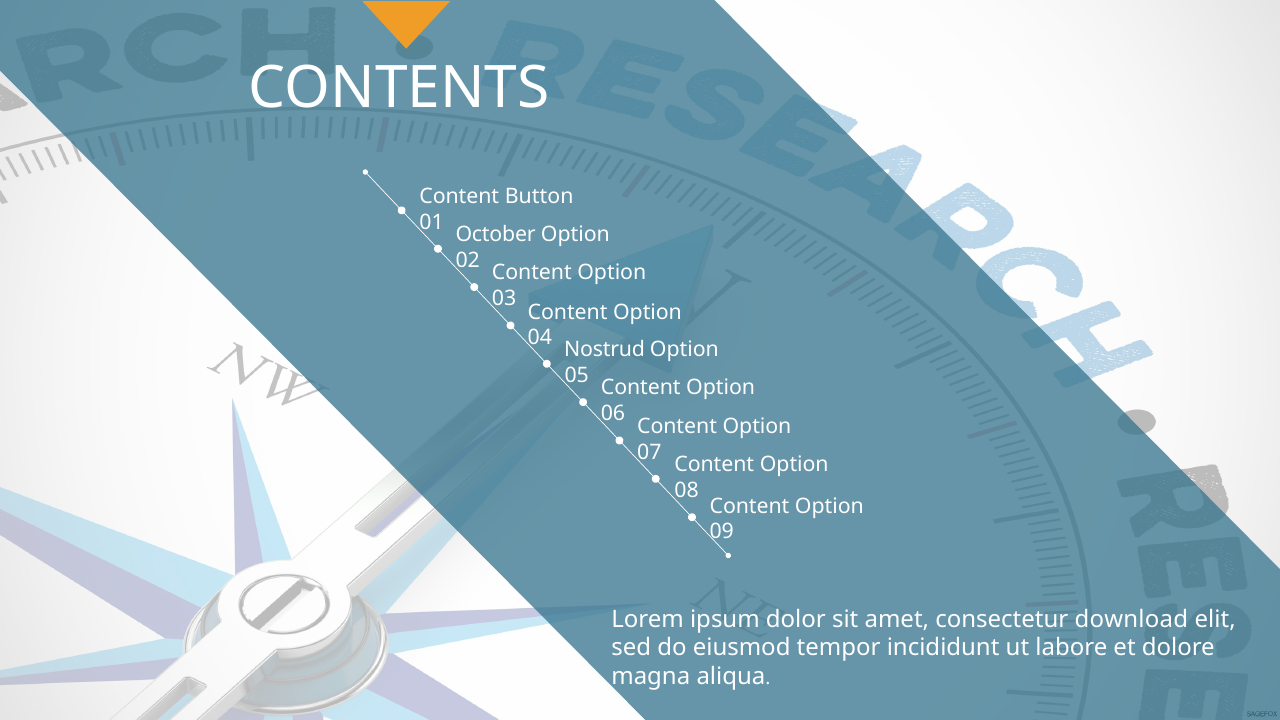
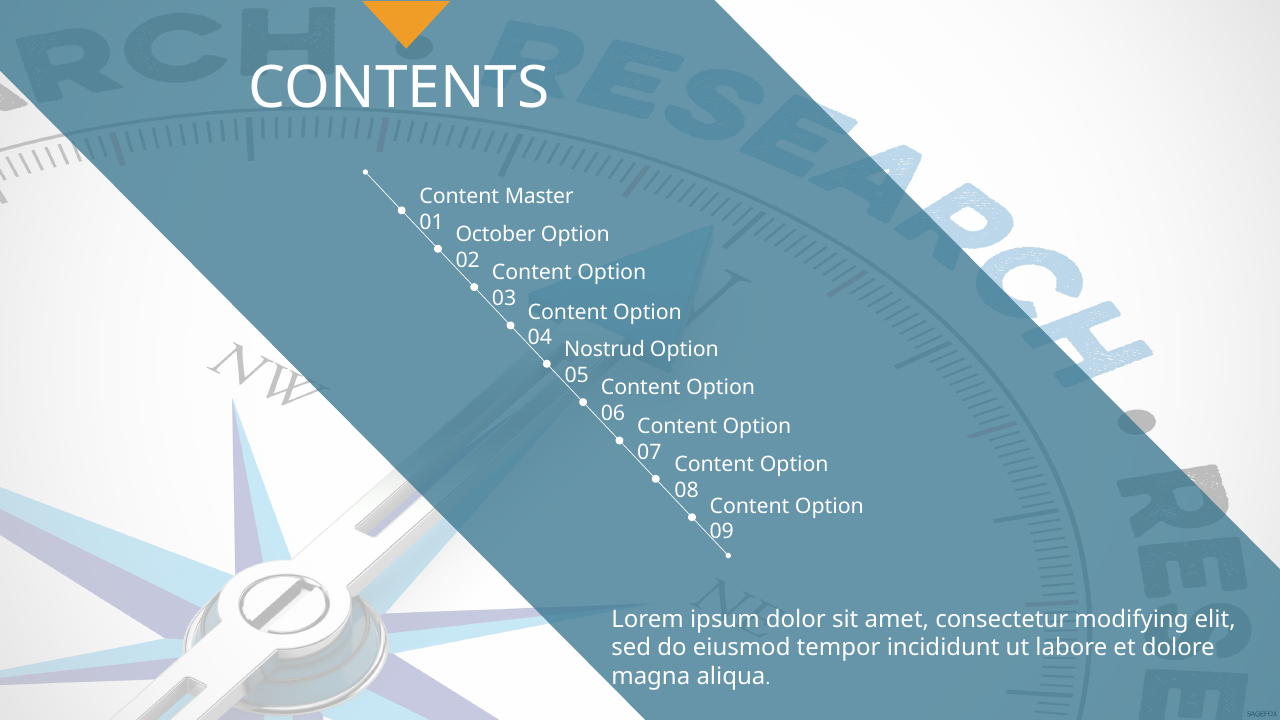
Button: Button -> Master
download: download -> modifying
